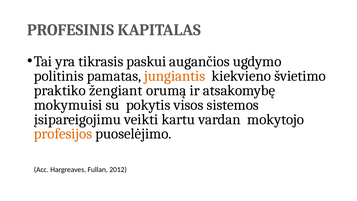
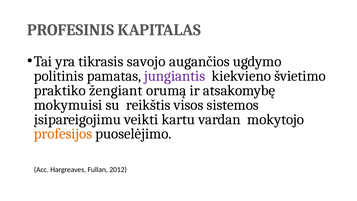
paskui: paskui -> savojo
jungiantis colour: orange -> purple
pokytis: pokytis -> reikštis
